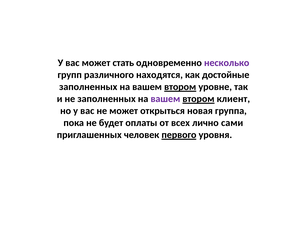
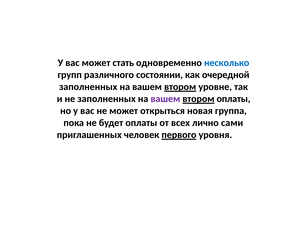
несколько colour: purple -> blue
находятся: находятся -> состоянии
достойные: достойные -> очередной
втором клиент: клиент -> оплаты
